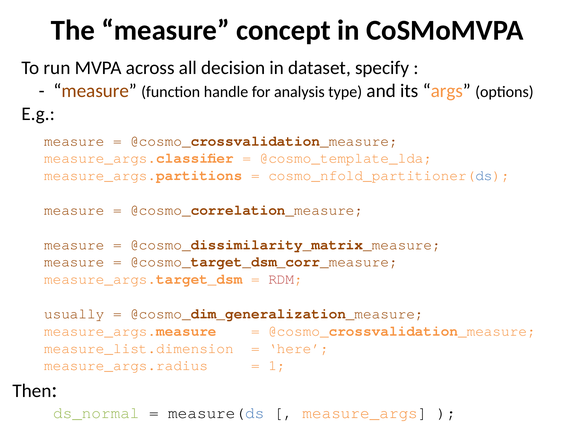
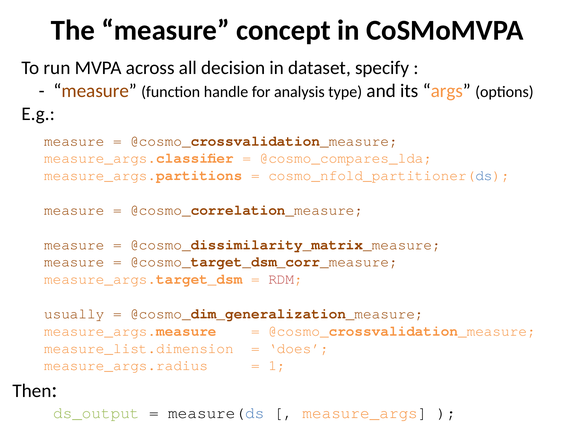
@cosmo_template_lda: @cosmo_template_lda -> @cosmo_compares_lda
here: here -> does
ds_normal: ds_normal -> ds_output
